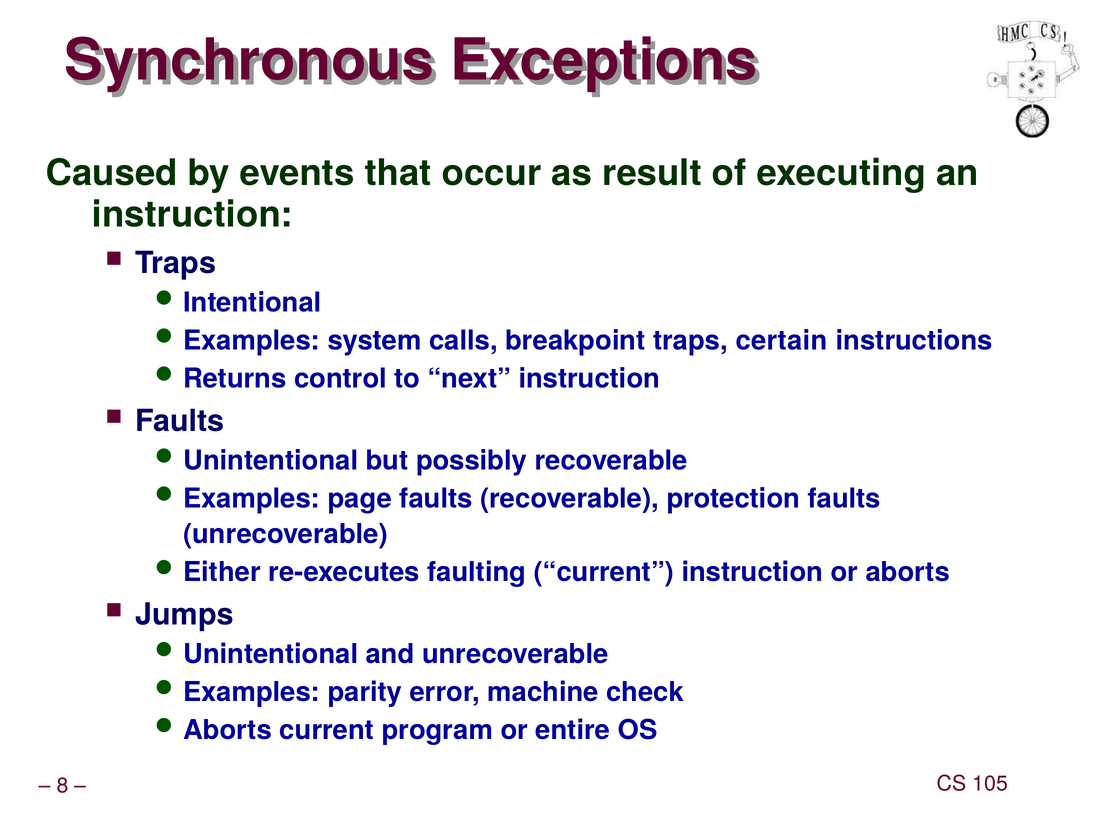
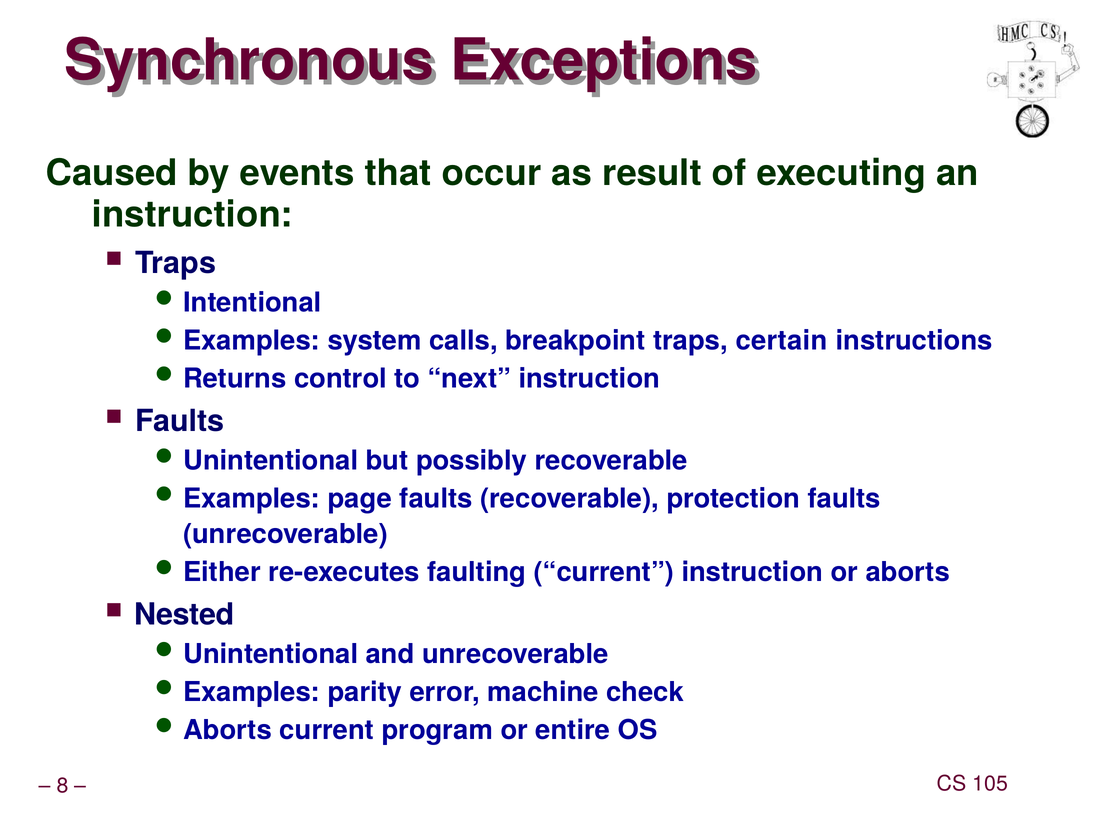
Jumps: Jumps -> Nested
